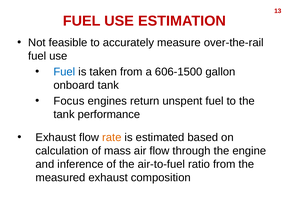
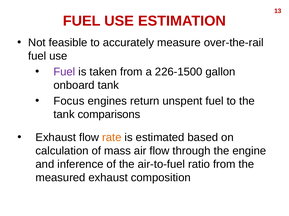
Fuel at (64, 72) colour: blue -> purple
606-1500: 606-1500 -> 226-1500
performance: performance -> comparisons
